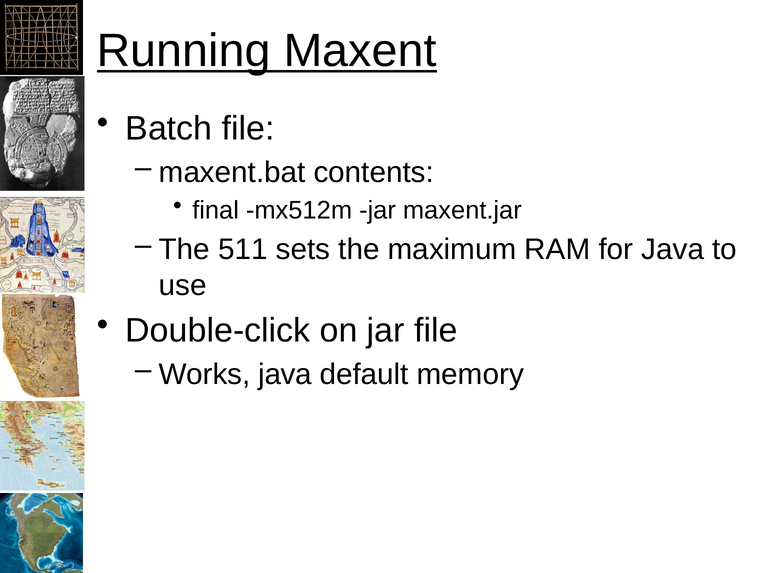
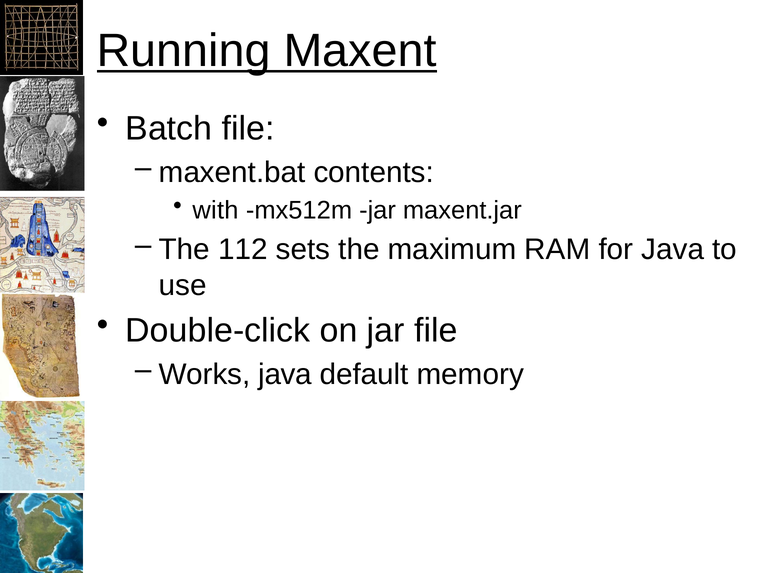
final: final -> with
511: 511 -> 112
